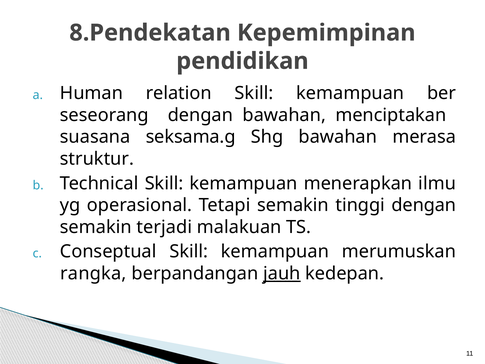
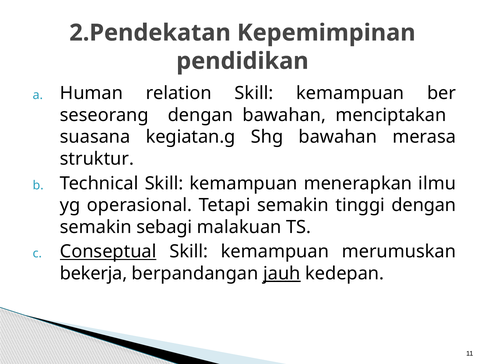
8.Pendekatan: 8.Pendekatan -> 2.Pendekatan
seksama.g: seksama.g -> kegiatan.g
terjadi: terjadi -> sebagi
Conseptual underline: none -> present
rangka: rangka -> bekerja
